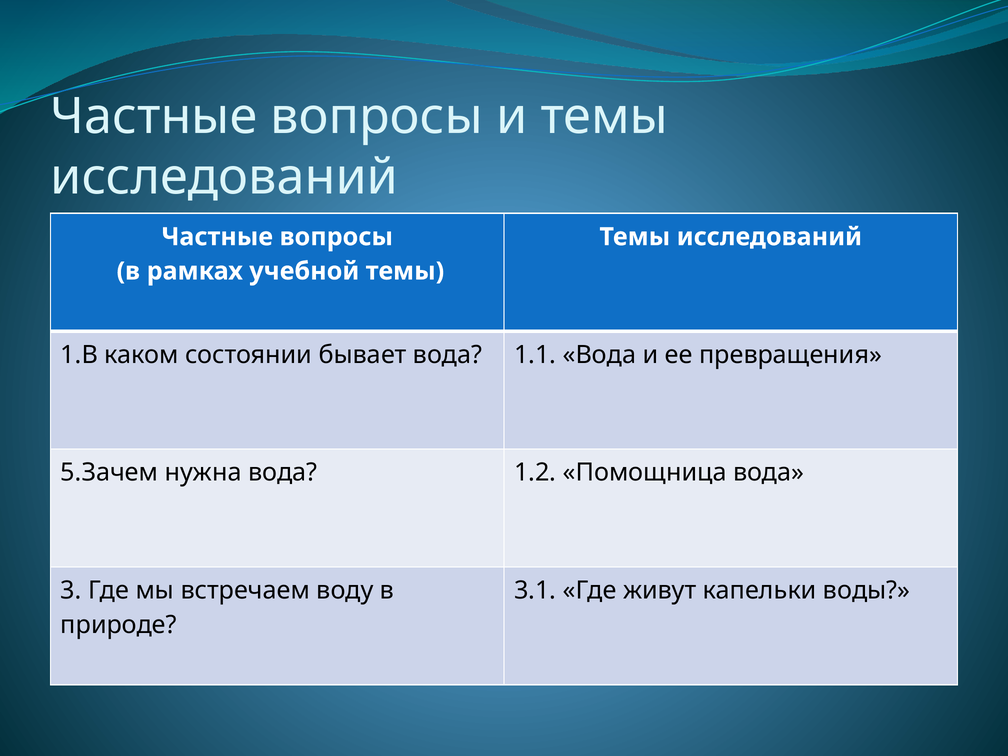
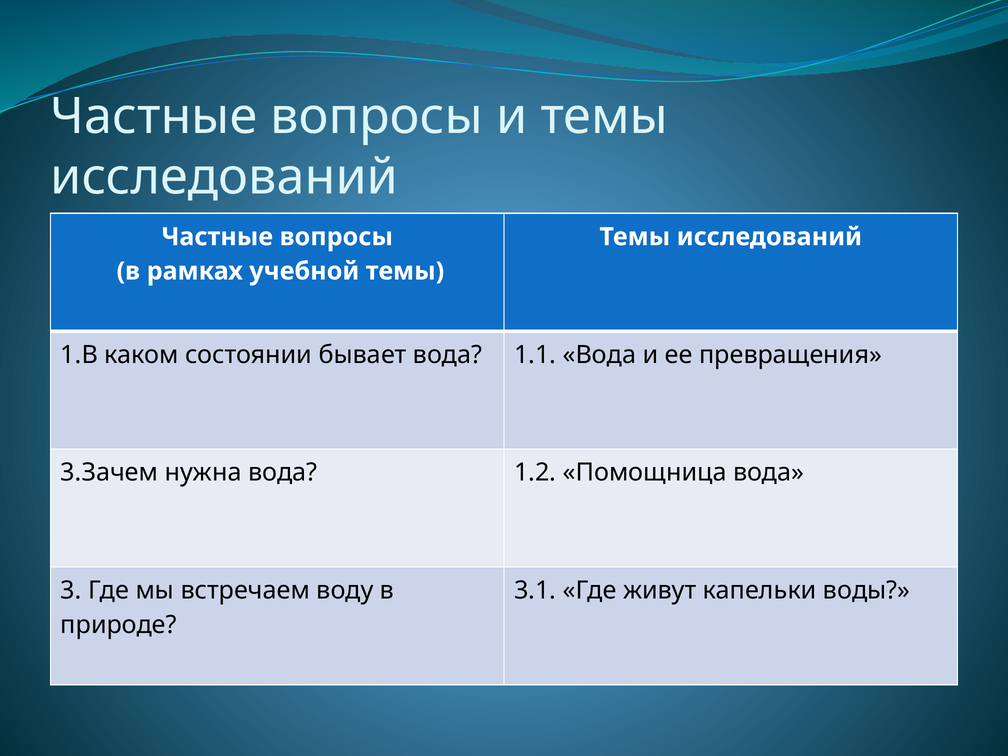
5.Зачем: 5.Зачем -> 3.Зачем
